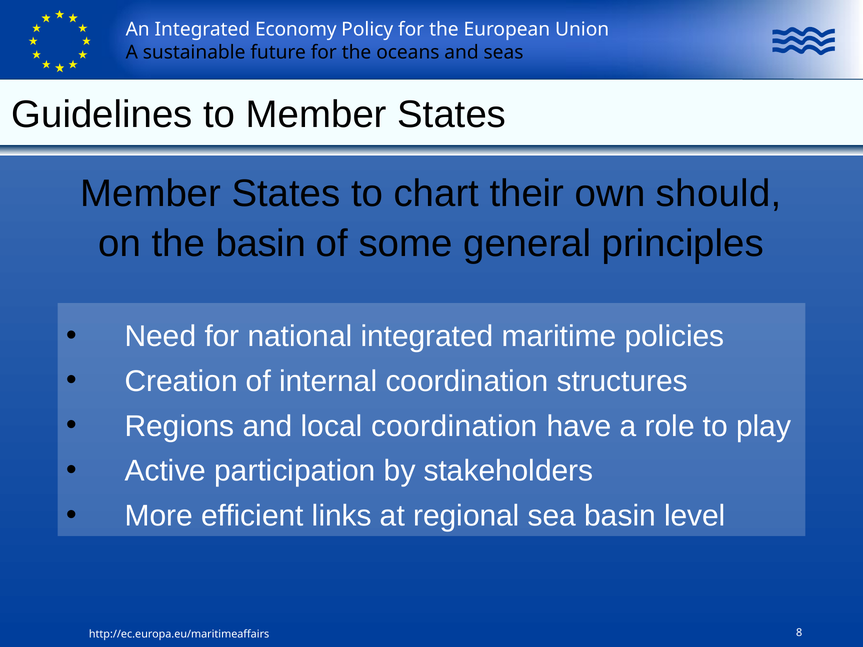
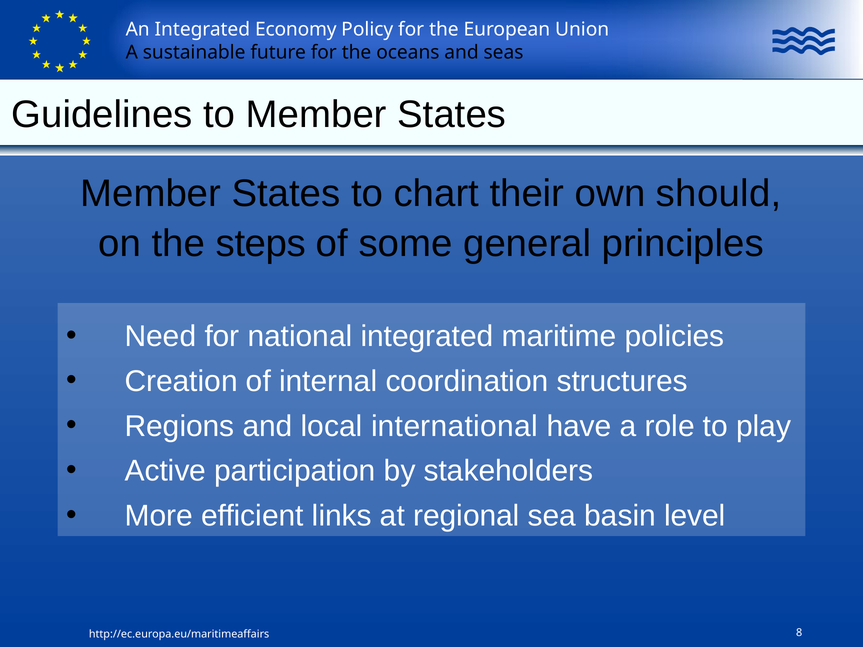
the basin: basin -> steps
local coordination: coordination -> international
